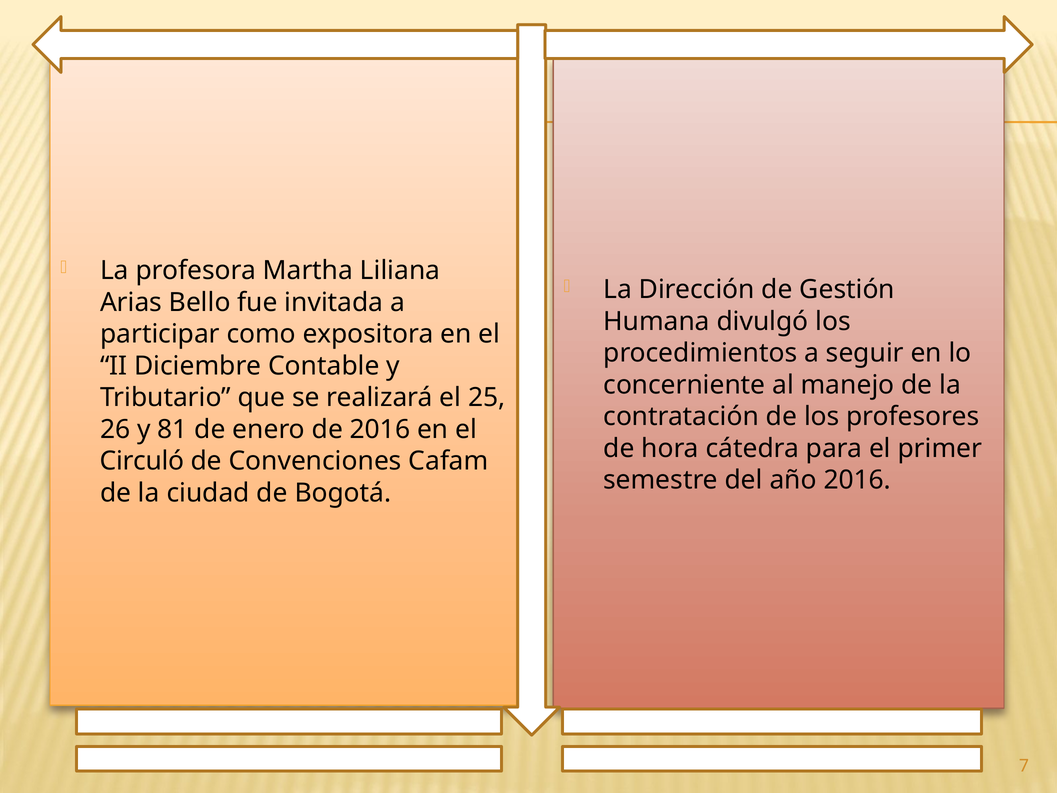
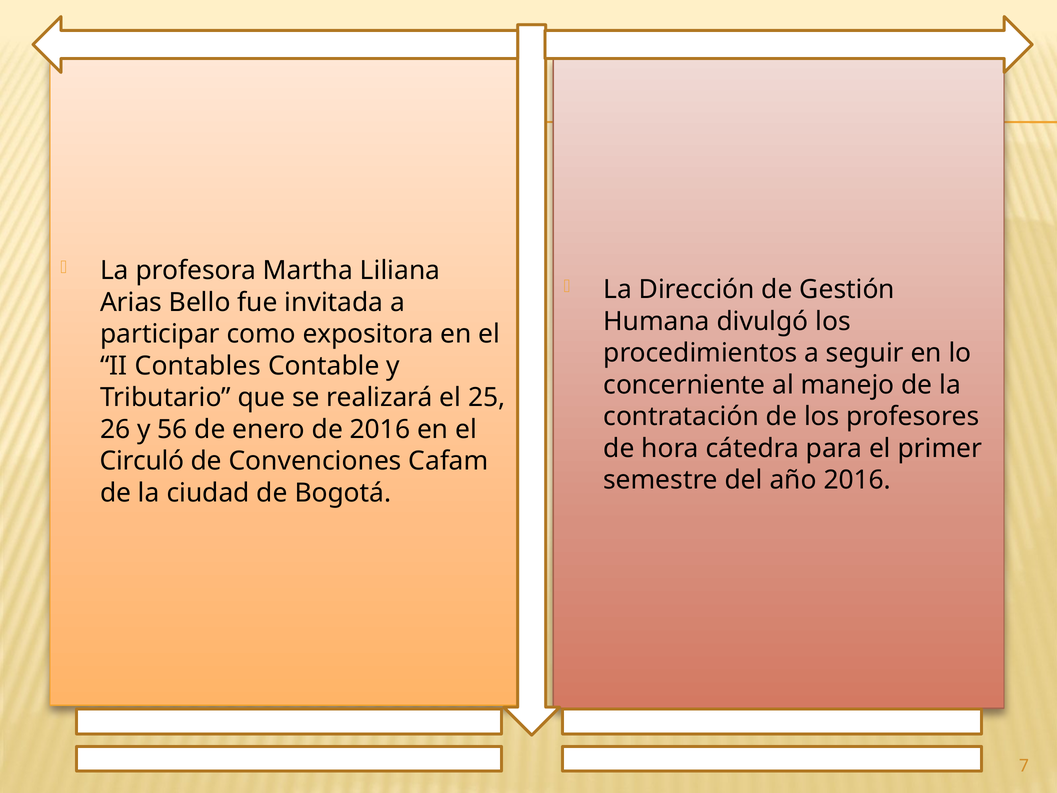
Diciembre: Diciembre -> Contables
81: 81 -> 56
